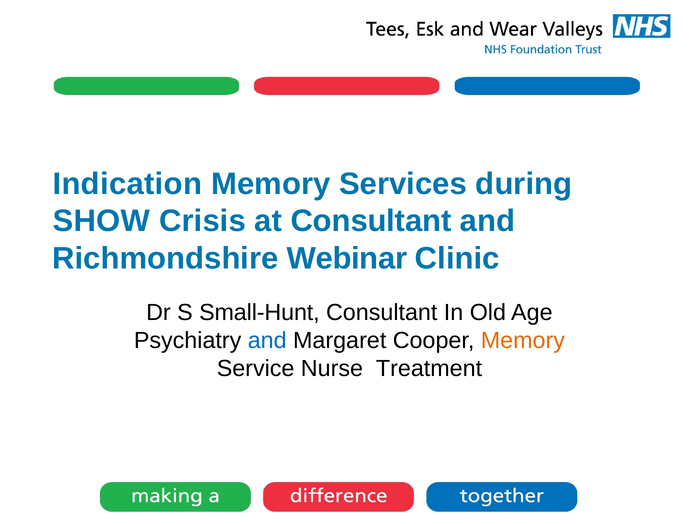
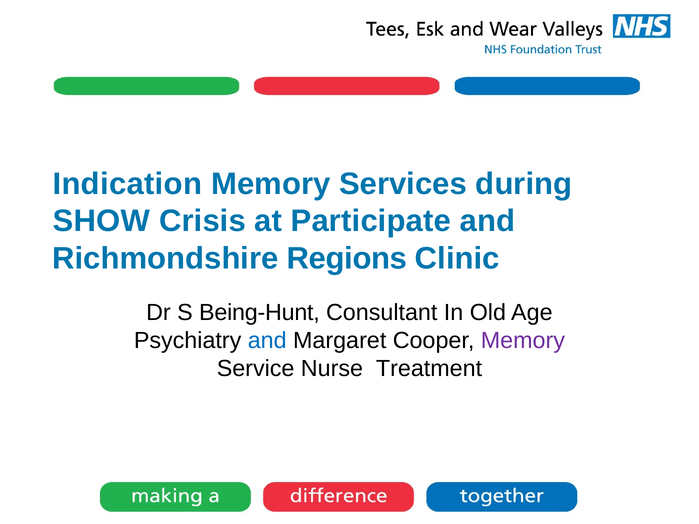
at Consultant: Consultant -> Participate
Webinar: Webinar -> Regions
Small-Hunt: Small-Hunt -> Being-Hunt
Memory at (523, 341) colour: orange -> purple
